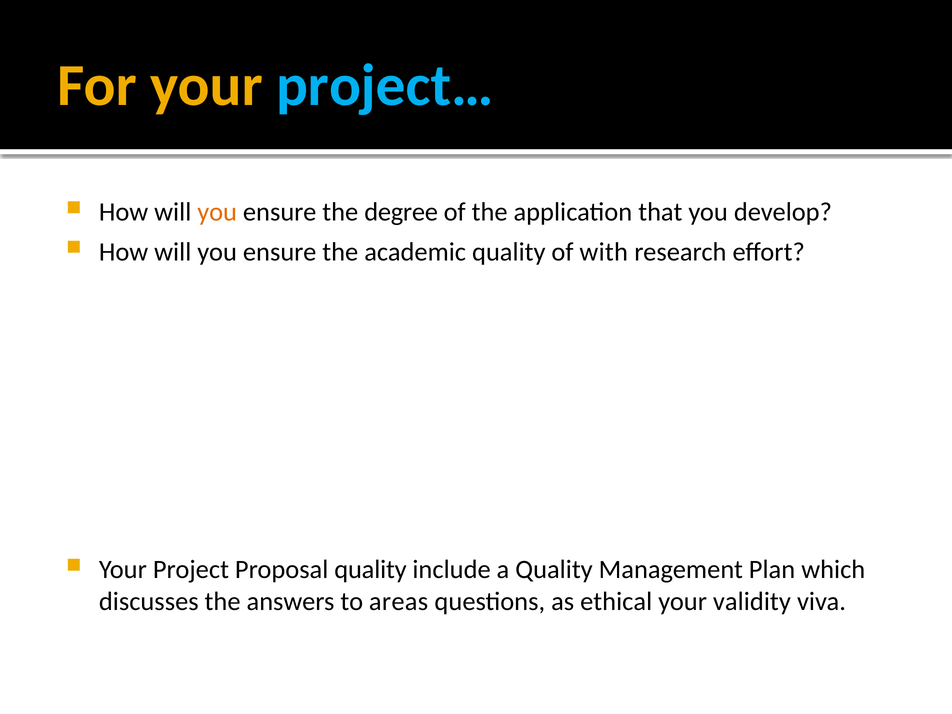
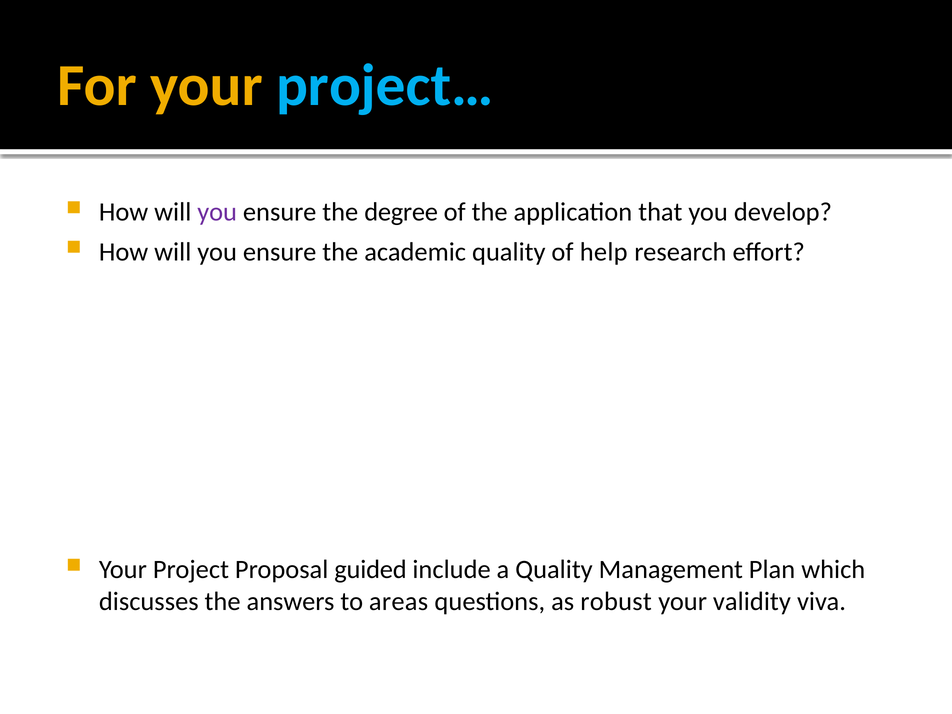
you at (217, 212) colour: orange -> purple
with: with -> help
Proposal quality: quality -> guided
ethical: ethical -> robust
